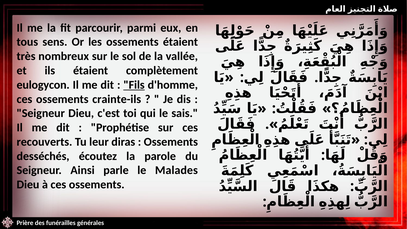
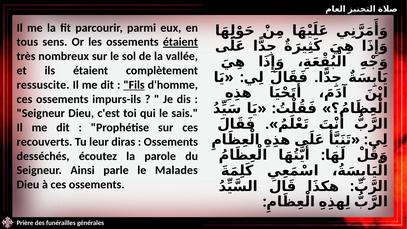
étaient at (180, 42) underline: none -> present
eulogycon: eulogycon -> ressuscite
crainte-ils: crainte-ils -> impurs-ils
